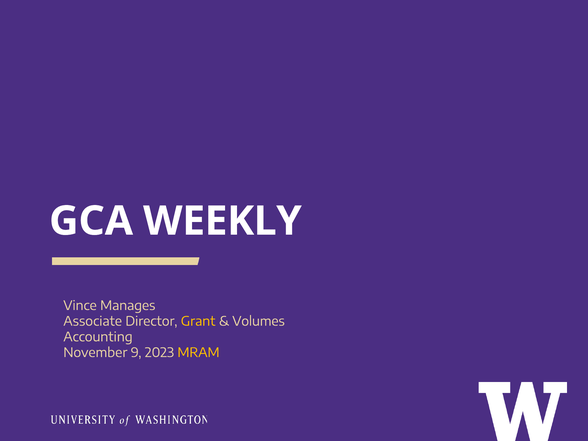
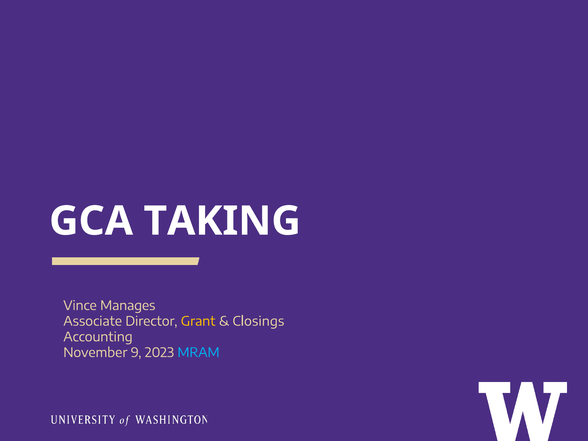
WEEKLY: WEEKLY -> TAKING
Volumes: Volumes -> Closings
MRAM colour: yellow -> light blue
